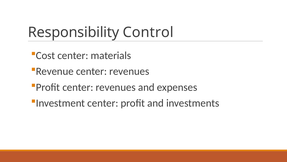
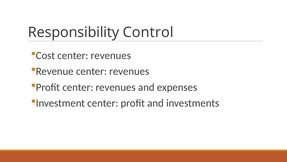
Cost center materials: materials -> revenues
